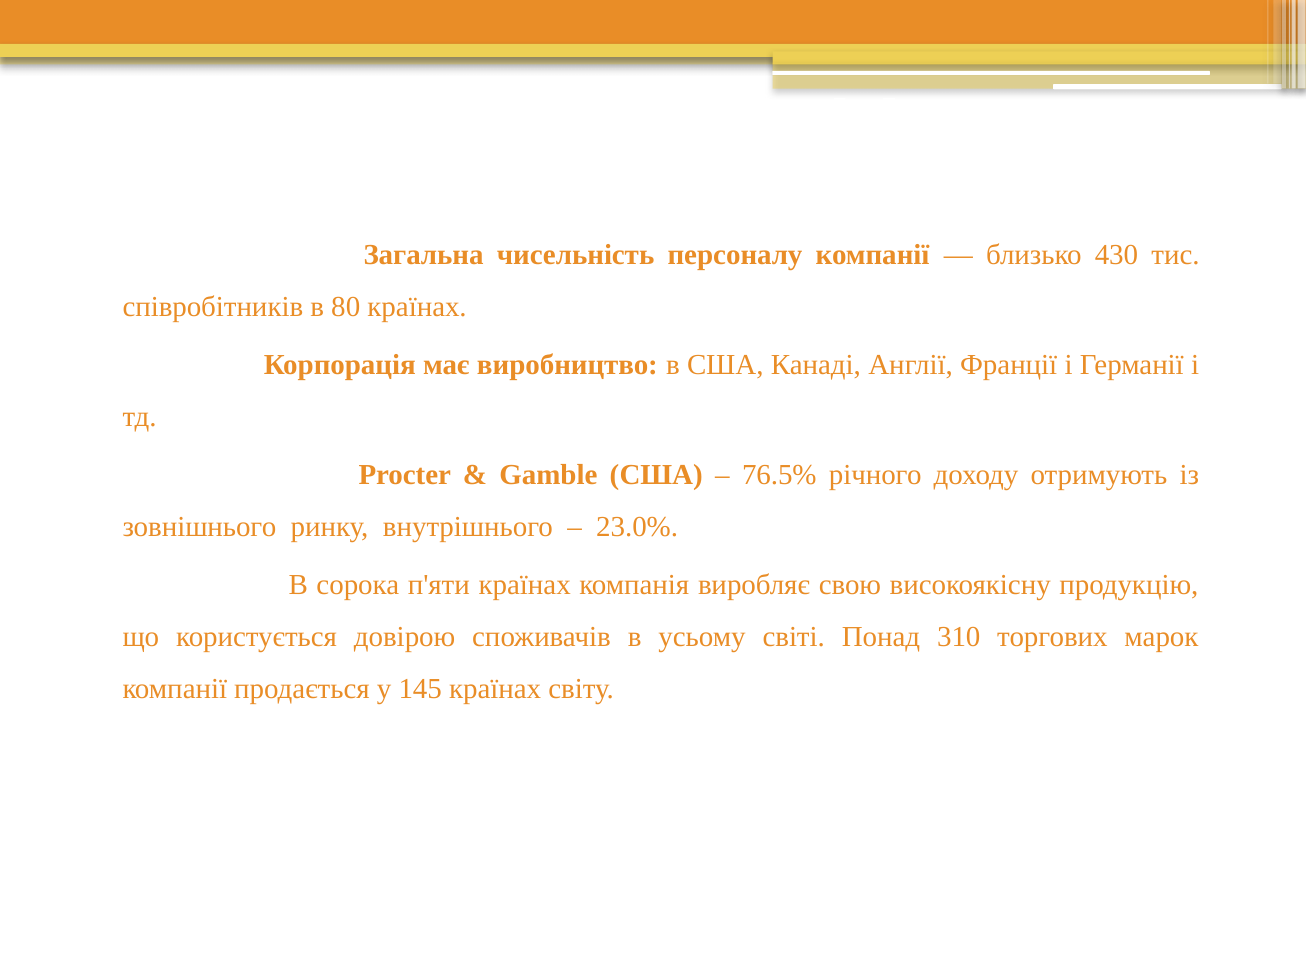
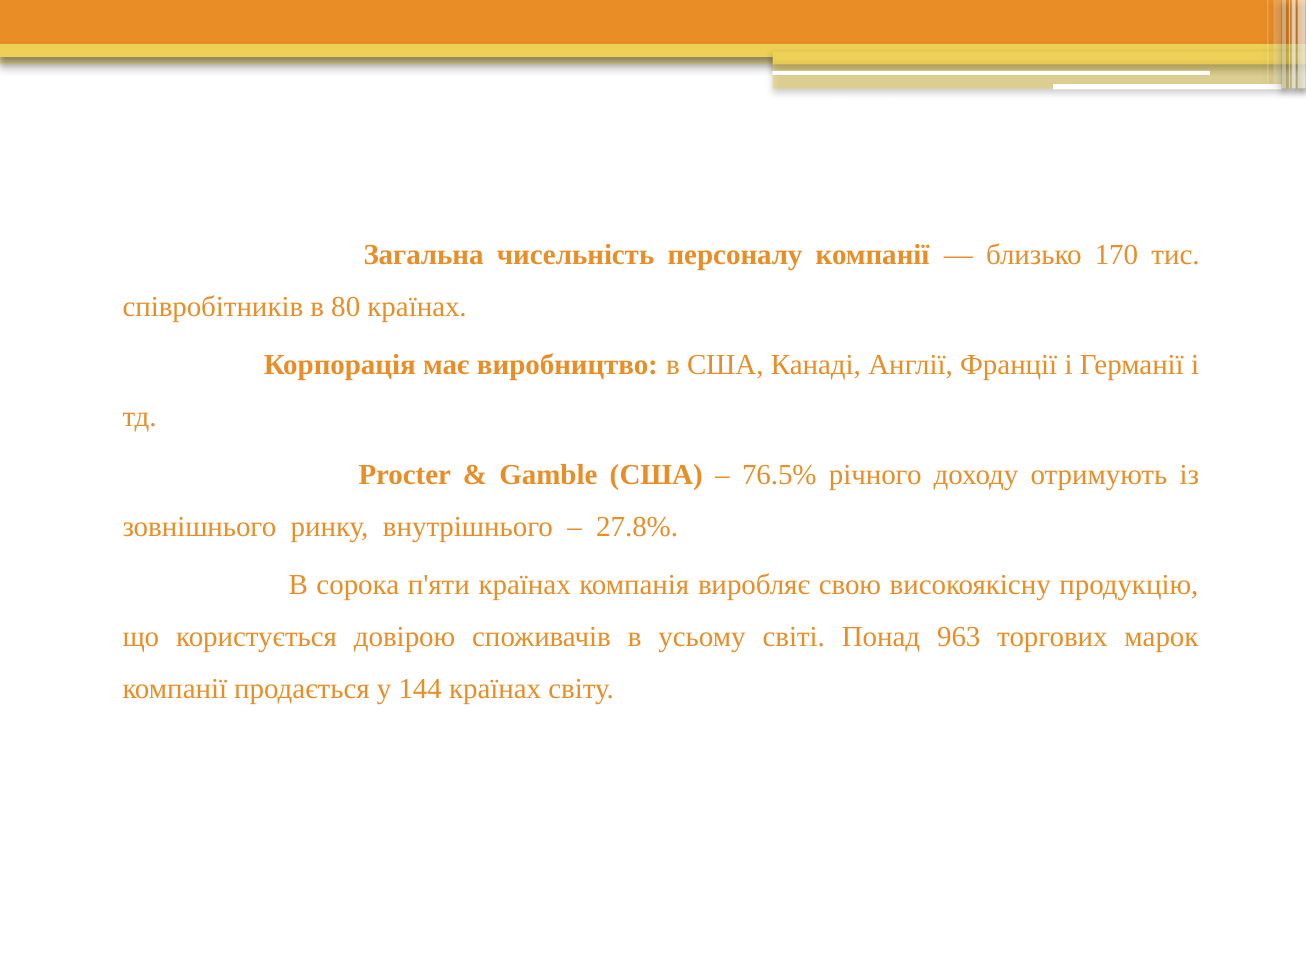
430: 430 -> 170
23.0%: 23.0% -> 27.8%
310: 310 -> 963
145: 145 -> 144
